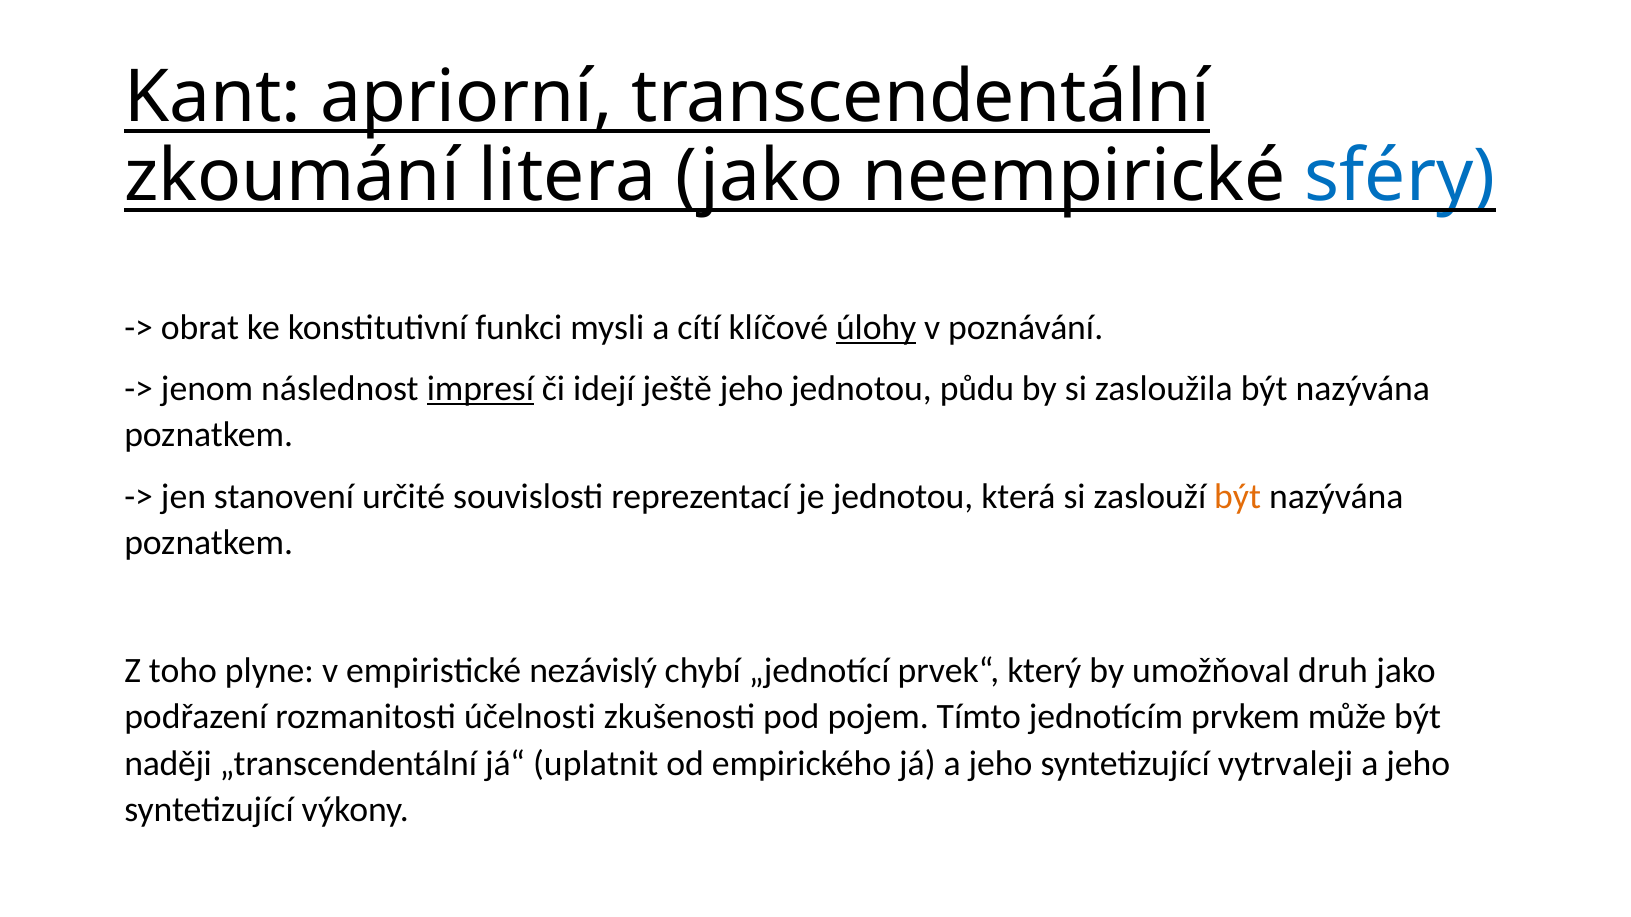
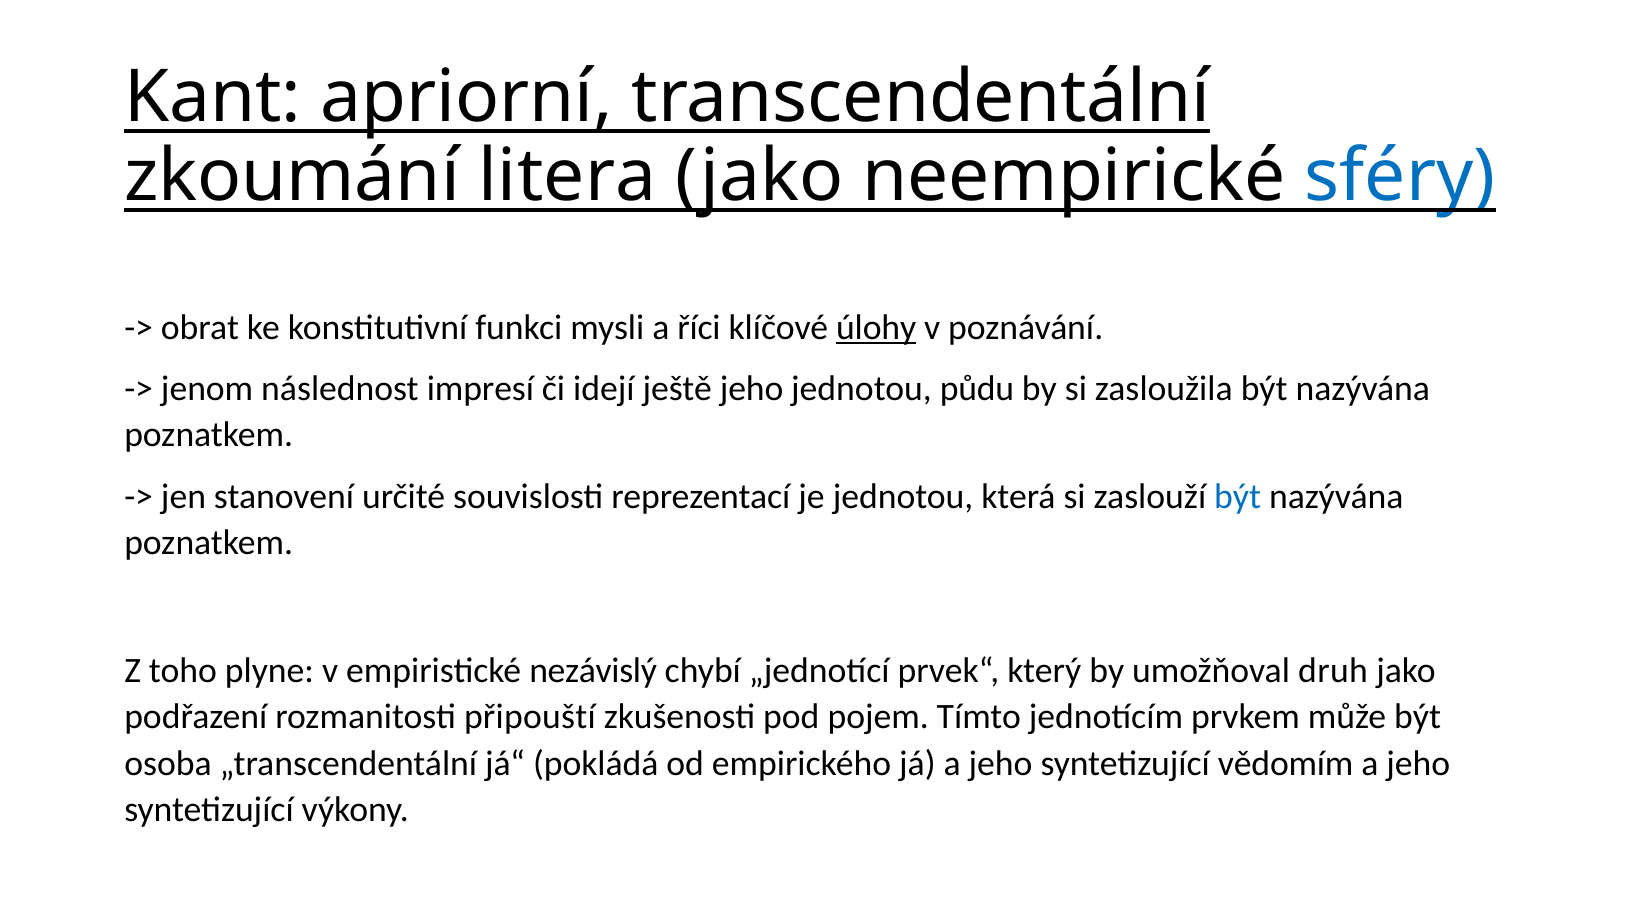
cítí: cítí -> říci
impresí underline: present -> none
být at (1238, 497) colour: orange -> blue
účelnosti: účelnosti -> připouští
naději: naději -> osoba
uplatnit: uplatnit -> pokládá
vytrvaleji: vytrvaleji -> vědomím
